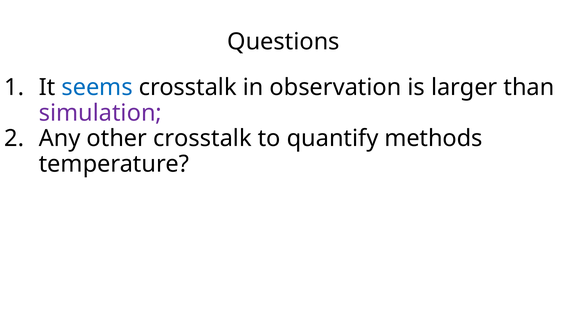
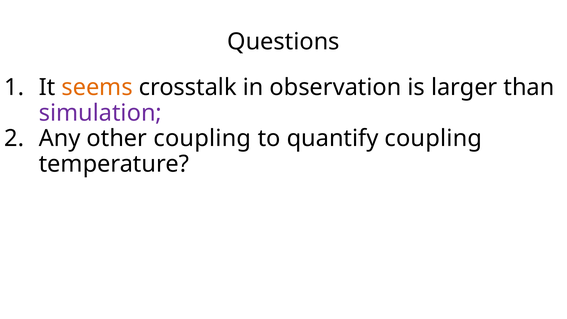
seems colour: blue -> orange
other crosstalk: crosstalk -> coupling
quantify methods: methods -> coupling
